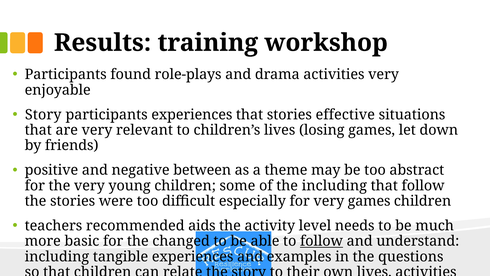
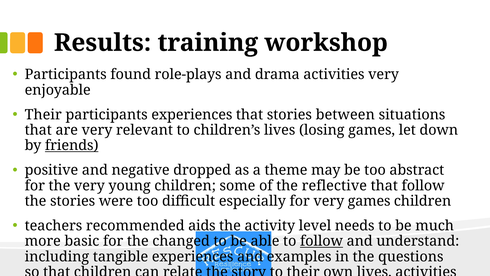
Story at (43, 114): Story -> Their
effective: effective -> between
friends underline: none -> present
between: between -> dropped
the including: including -> reflective
